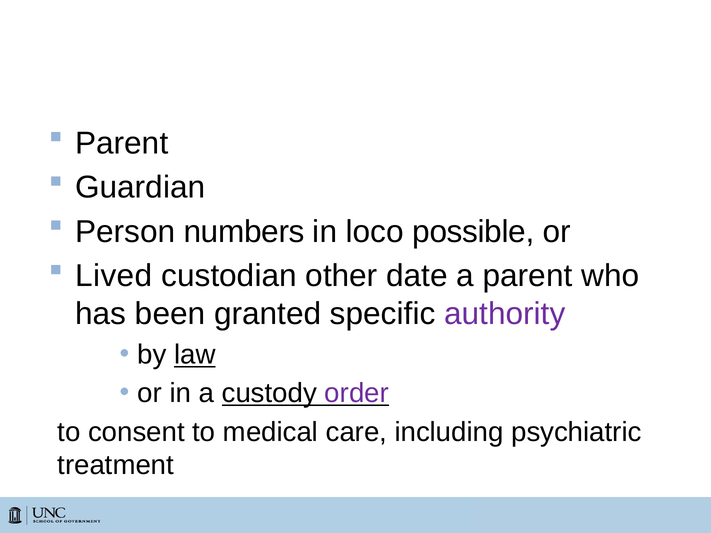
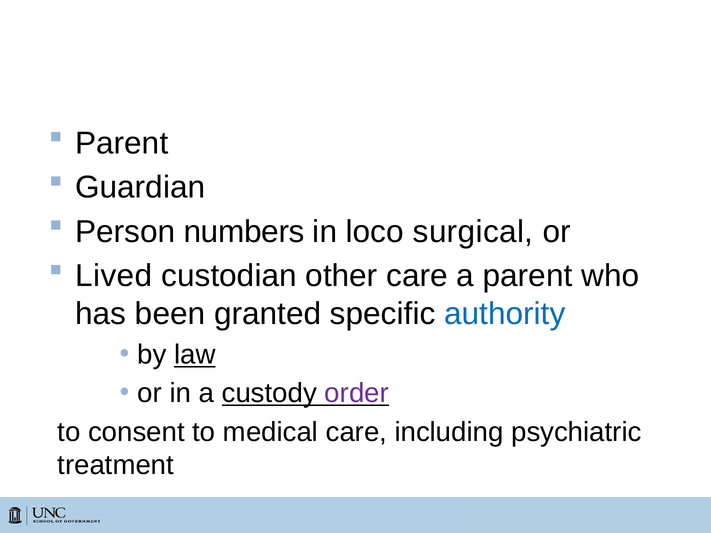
possible: possible -> surgical
other date: date -> care
authority colour: purple -> blue
